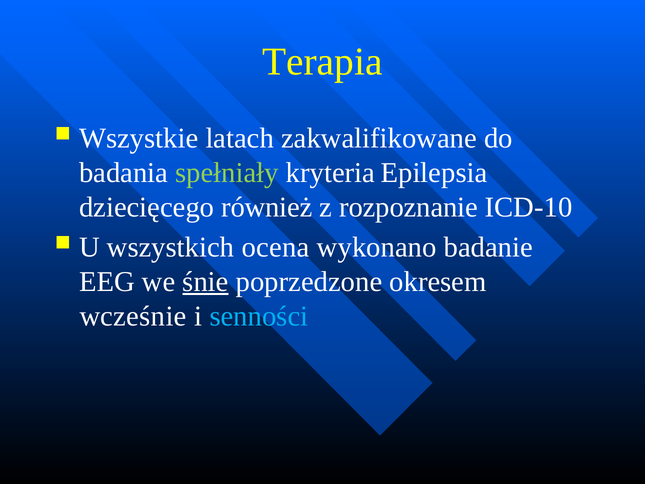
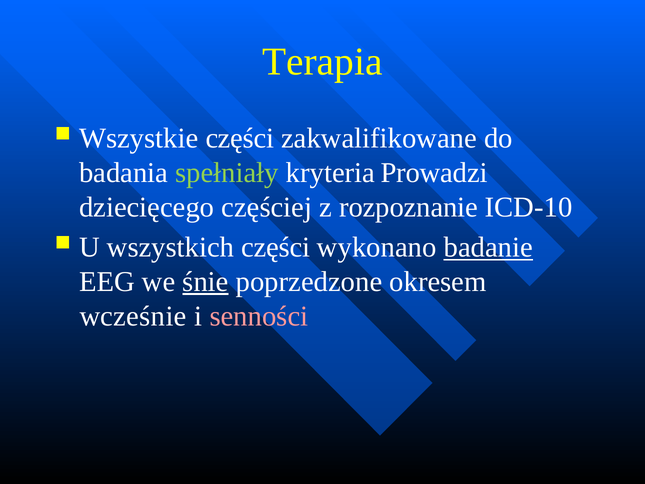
Wszystkie latach: latach -> części
Epilepsia: Epilepsia -> Prowadzi
również: również -> częściej
wszystkich ocena: ocena -> części
badanie underline: none -> present
senności colour: light blue -> pink
